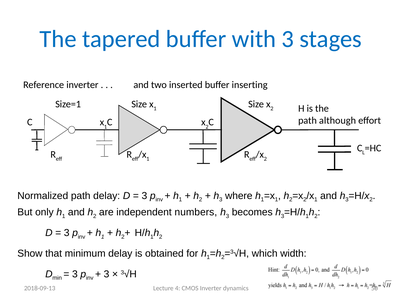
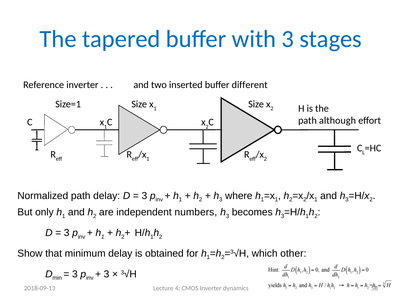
inserting: inserting -> different
width: width -> other
